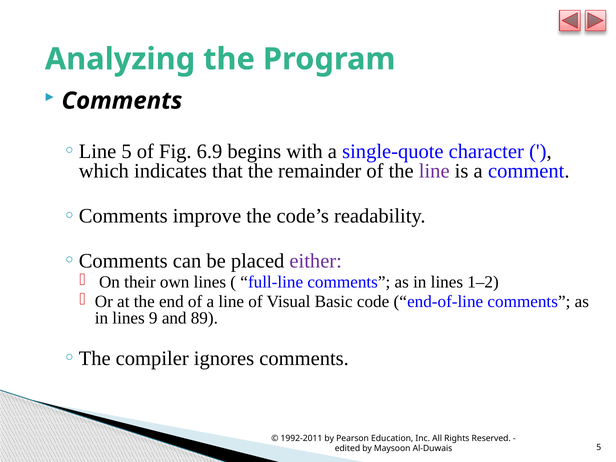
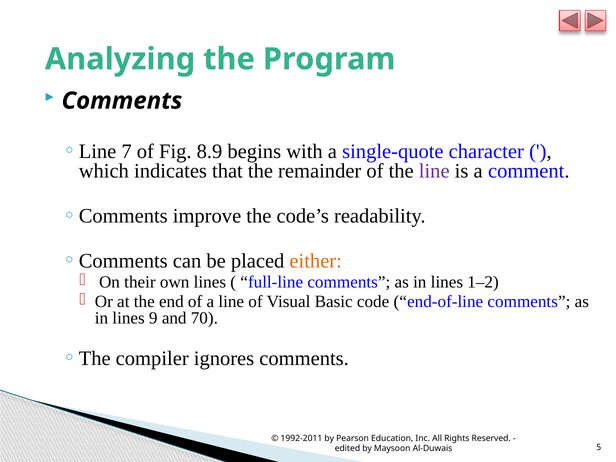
5 at (127, 151): 5 -> 7
6.9: 6.9 -> 8.9
either colour: purple -> orange
89: 89 -> 70
